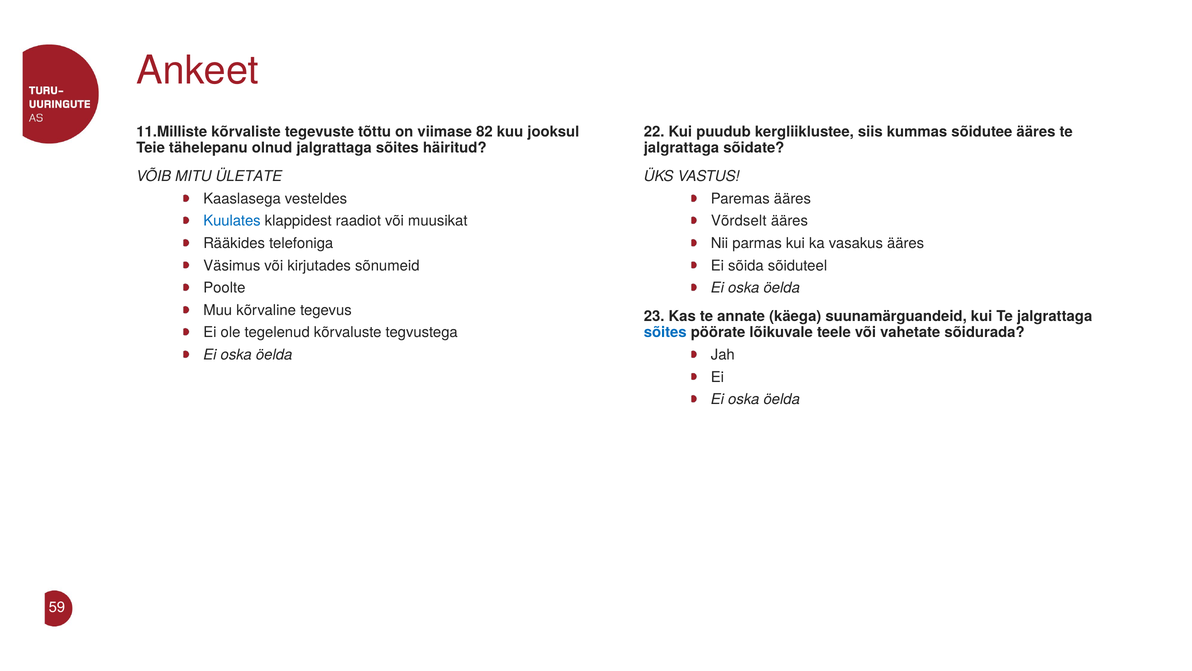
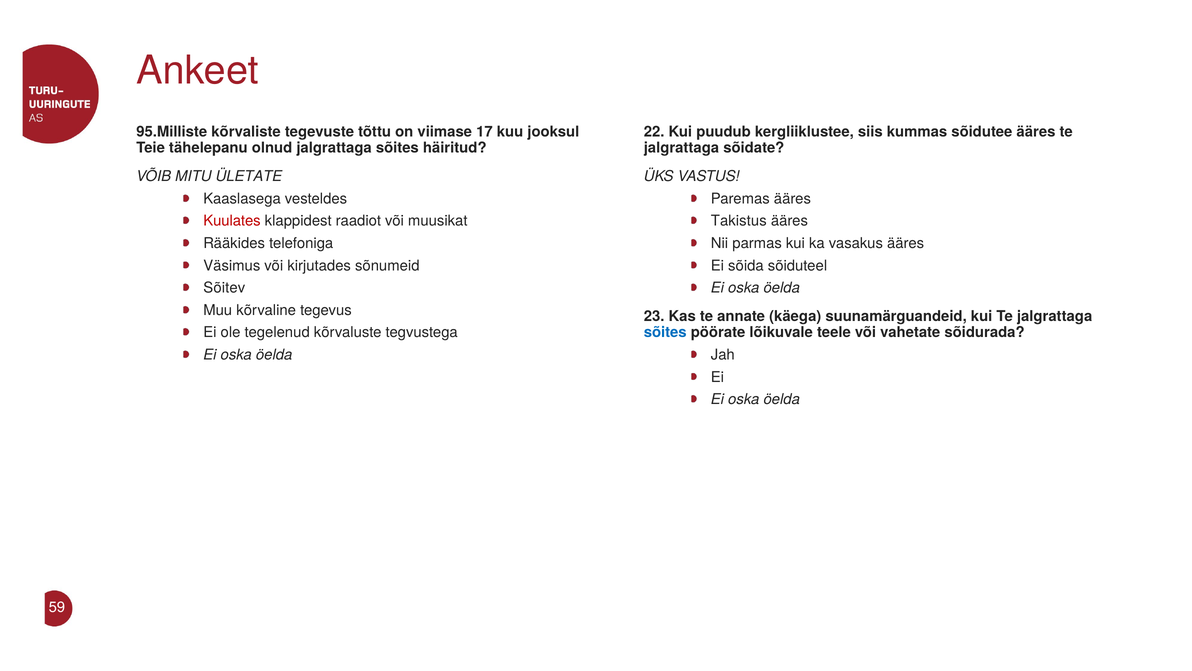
11.Milliste: 11.Milliste -> 95.Milliste
82: 82 -> 17
Kuulates colour: blue -> red
Võrdselt: Võrdselt -> Takistus
Poolte: Poolte -> Sõitev
